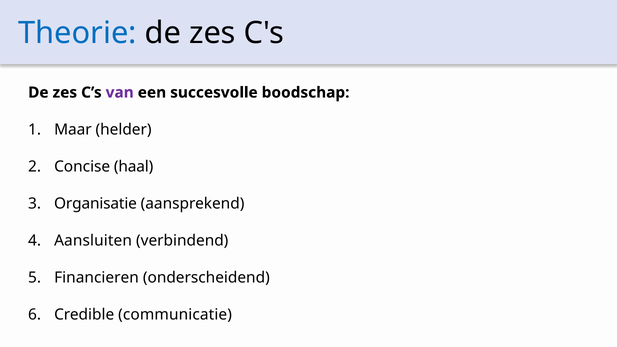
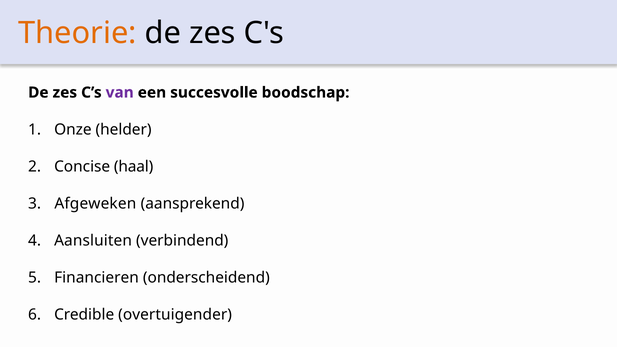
Theorie colour: blue -> orange
Maar: Maar -> Onze
Organisatie: Organisatie -> Afgeweken
communicatie: communicatie -> overtuigender
